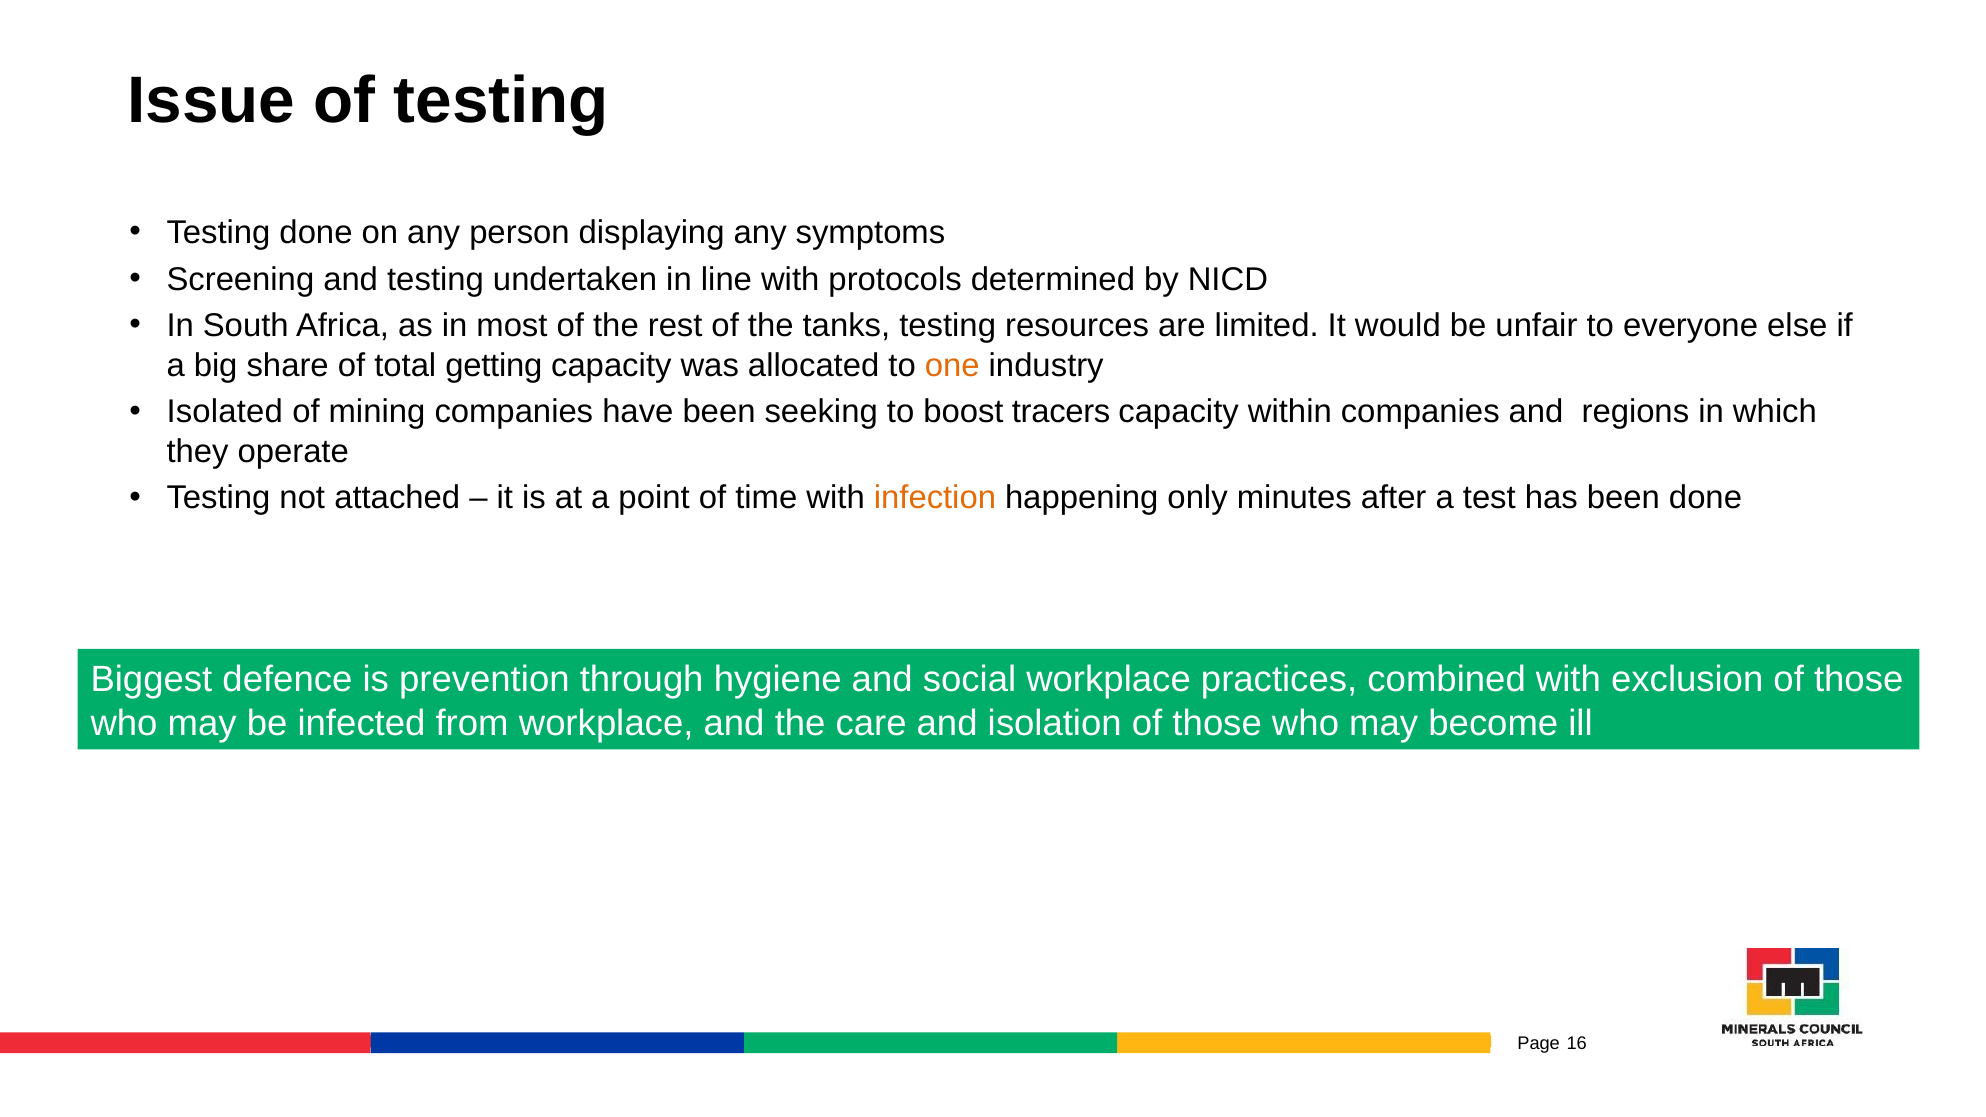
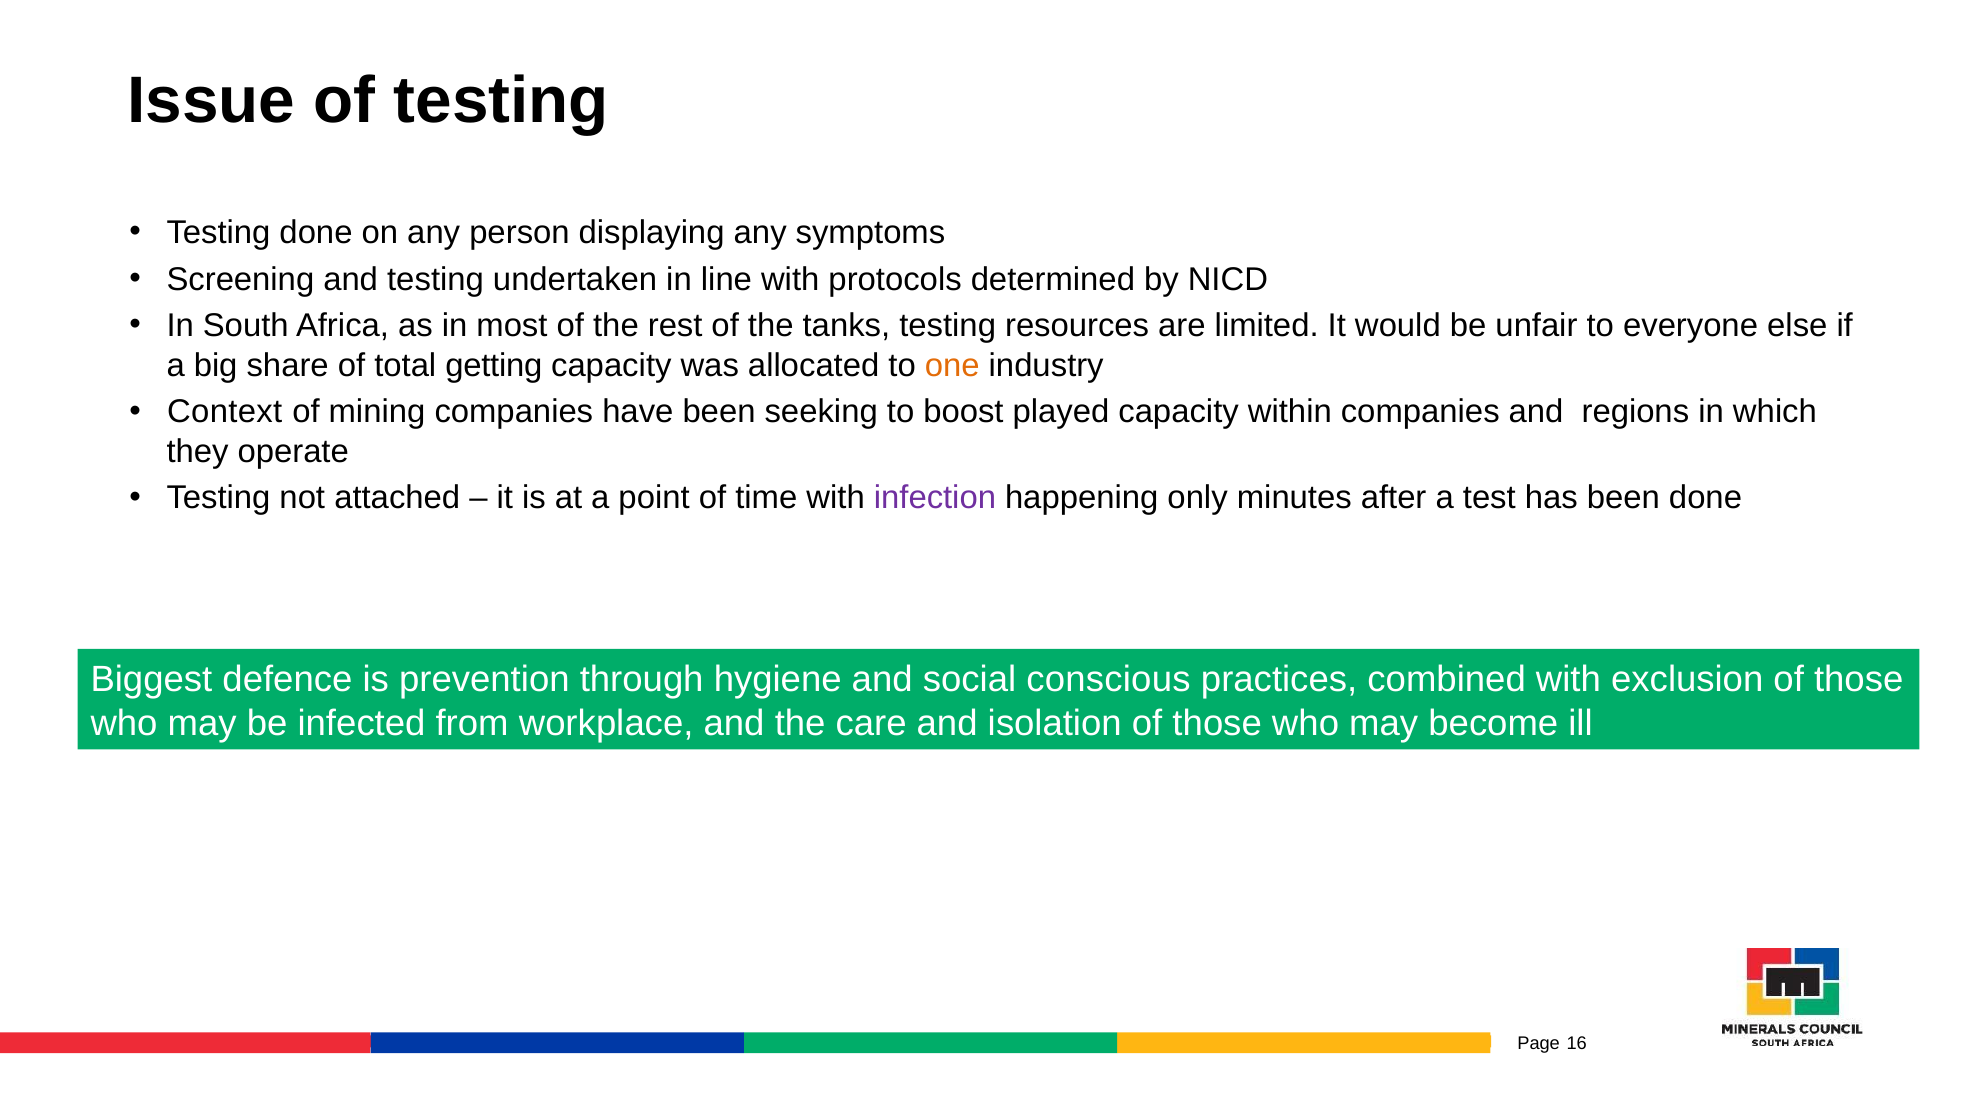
Isolated: Isolated -> Context
tracers: tracers -> played
infection colour: orange -> purple
social workplace: workplace -> conscious
